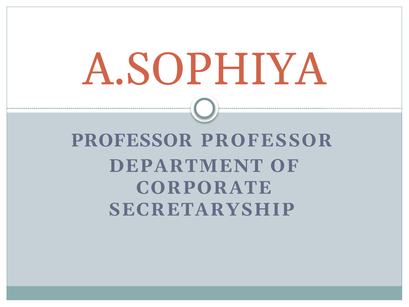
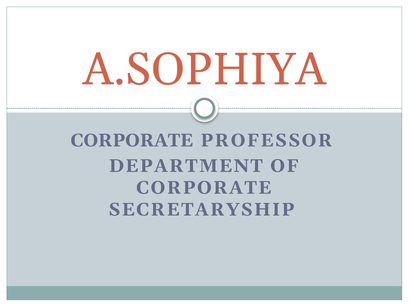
PROFESSOR at (132, 140): PROFESSOR -> CORPORATE
